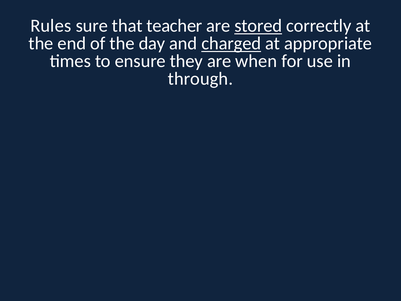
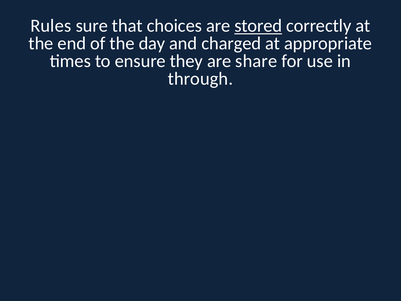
teacher: teacher -> choices
charged underline: present -> none
when: when -> share
